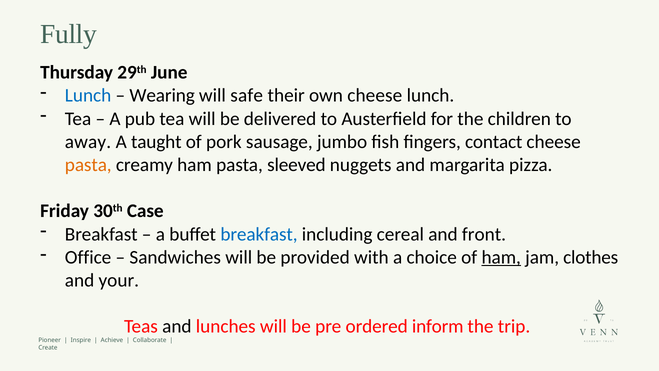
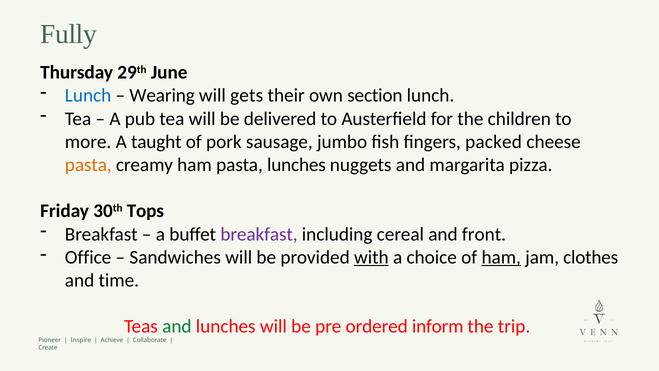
safe: safe -> gets
own cheese: cheese -> section
away: away -> more
contact: contact -> packed
pasta sleeved: sleeved -> lunches
Case: Case -> Tops
breakfast at (259, 234) colour: blue -> purple
with underline: none -> present
your: your -> time
and at (177, 326) colour: black -> green
